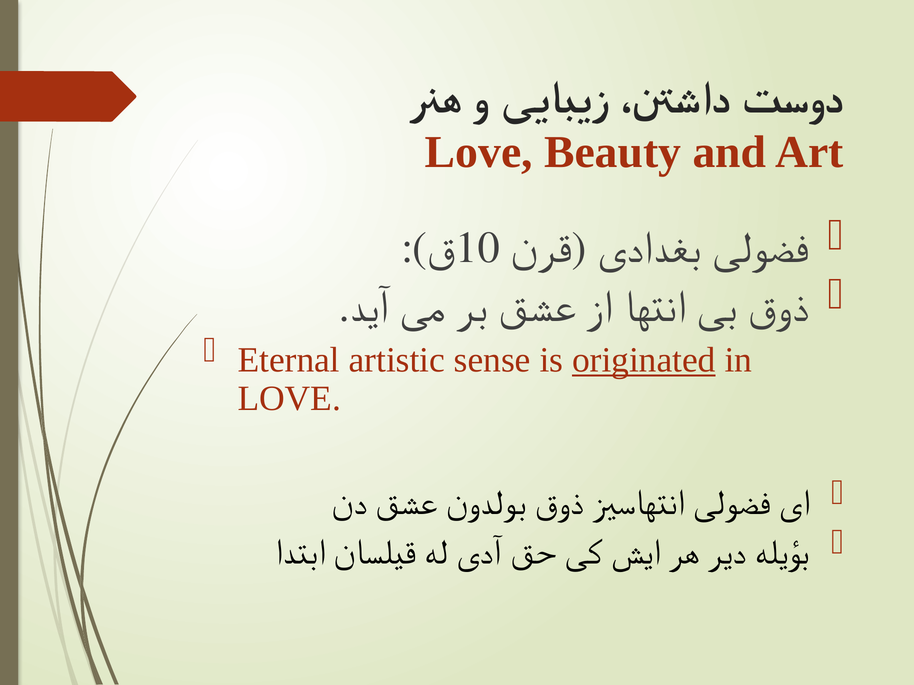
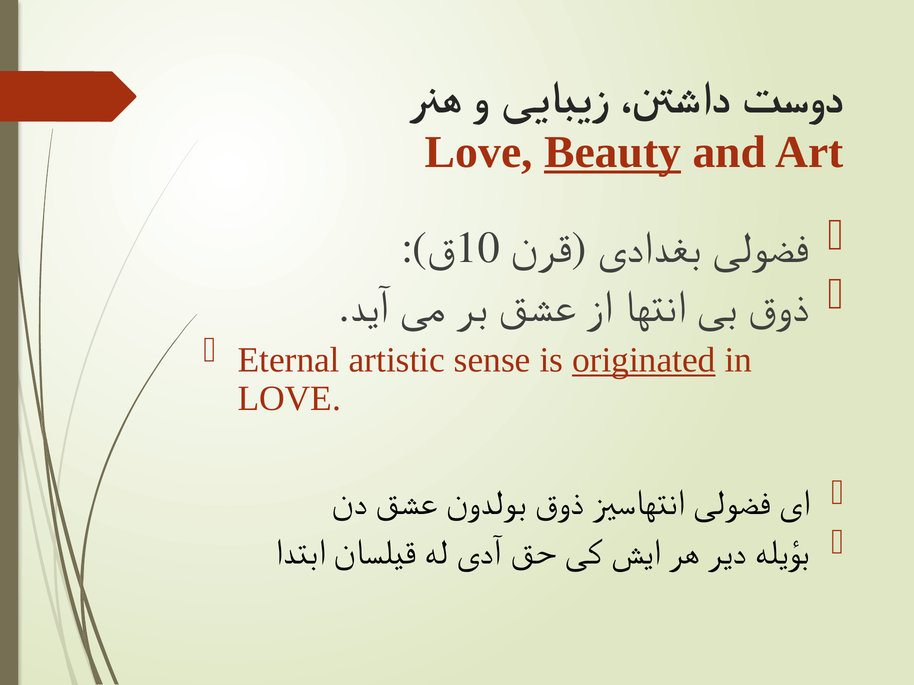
Beauty underline: none -> present
